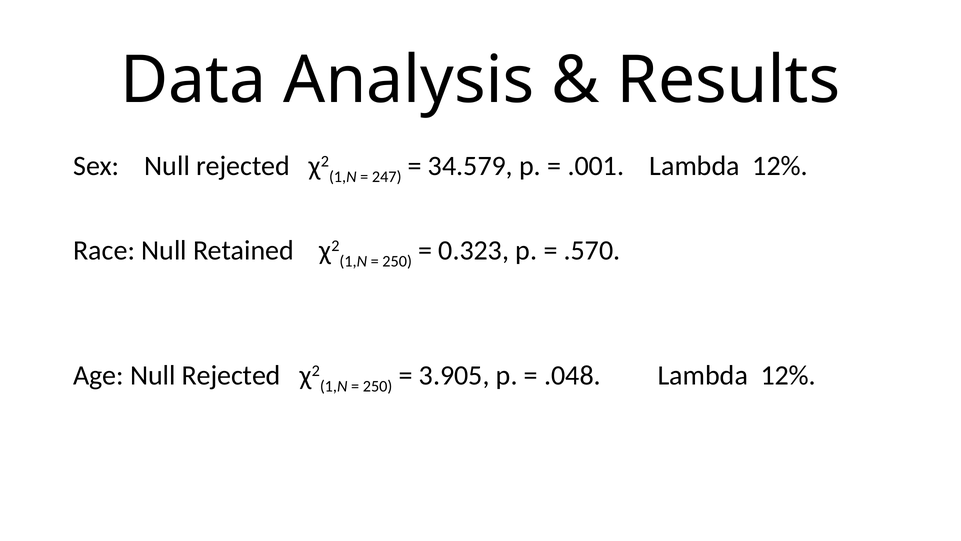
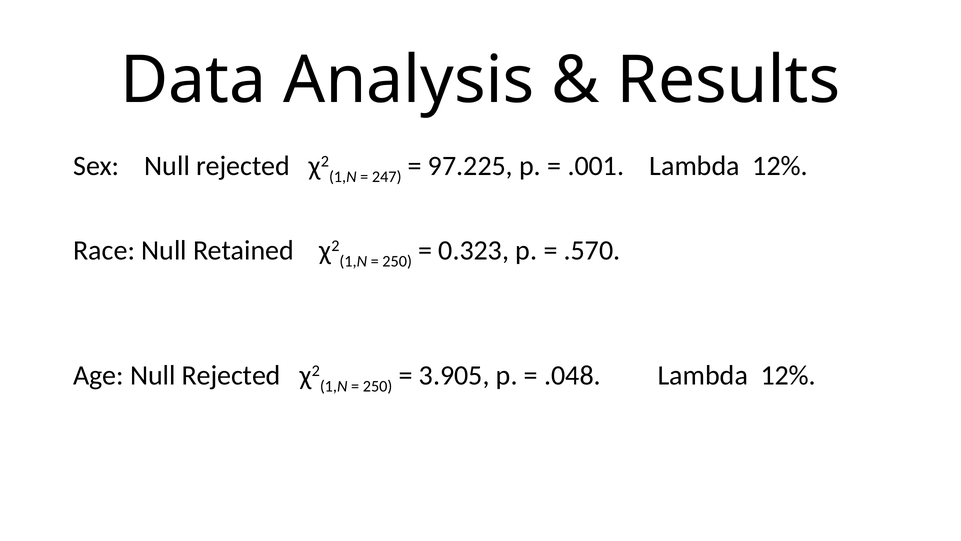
34.579: 34.579 -> 97.225
